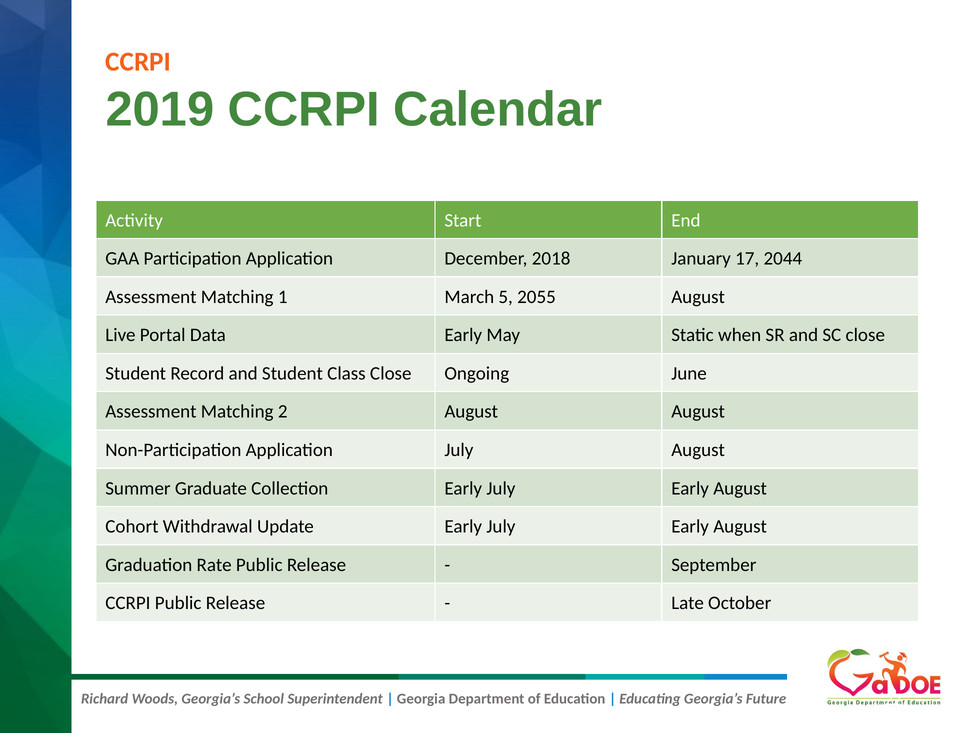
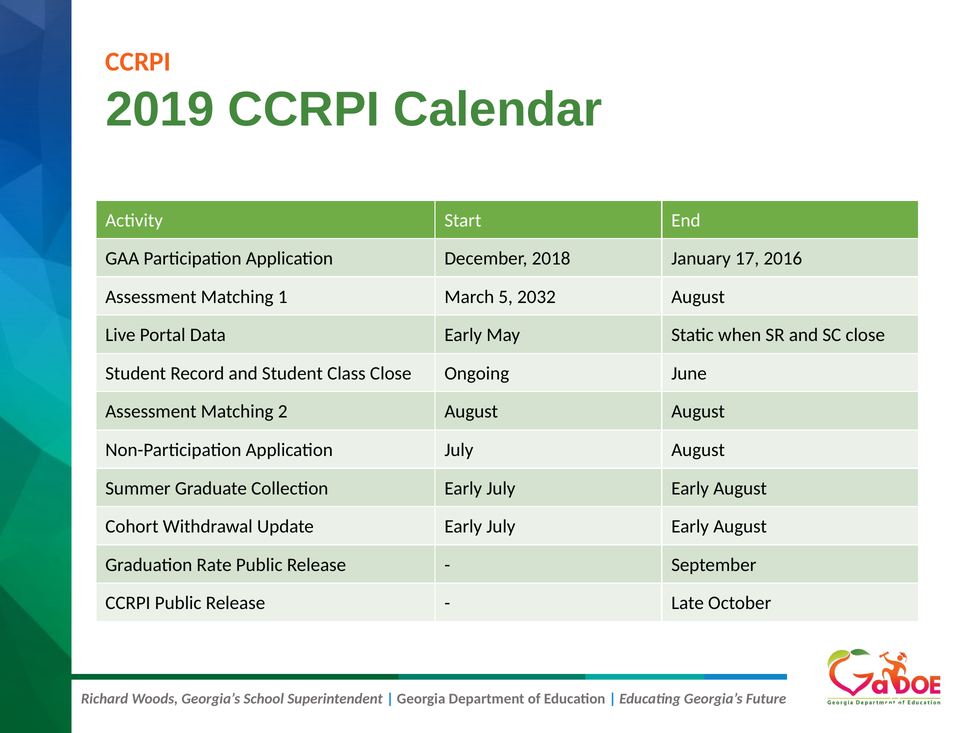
2044: 2044 -> 2016
2055: 2055 -> 2032
